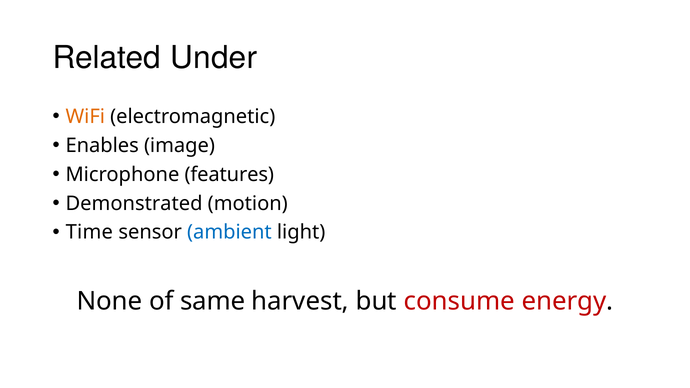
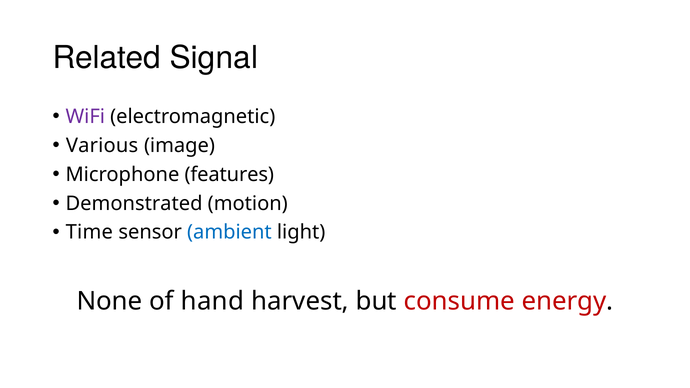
Under: Under -> Signal
WiFi colour: orange -> purple
Enables: Enables -> Various
same: same -> hand
